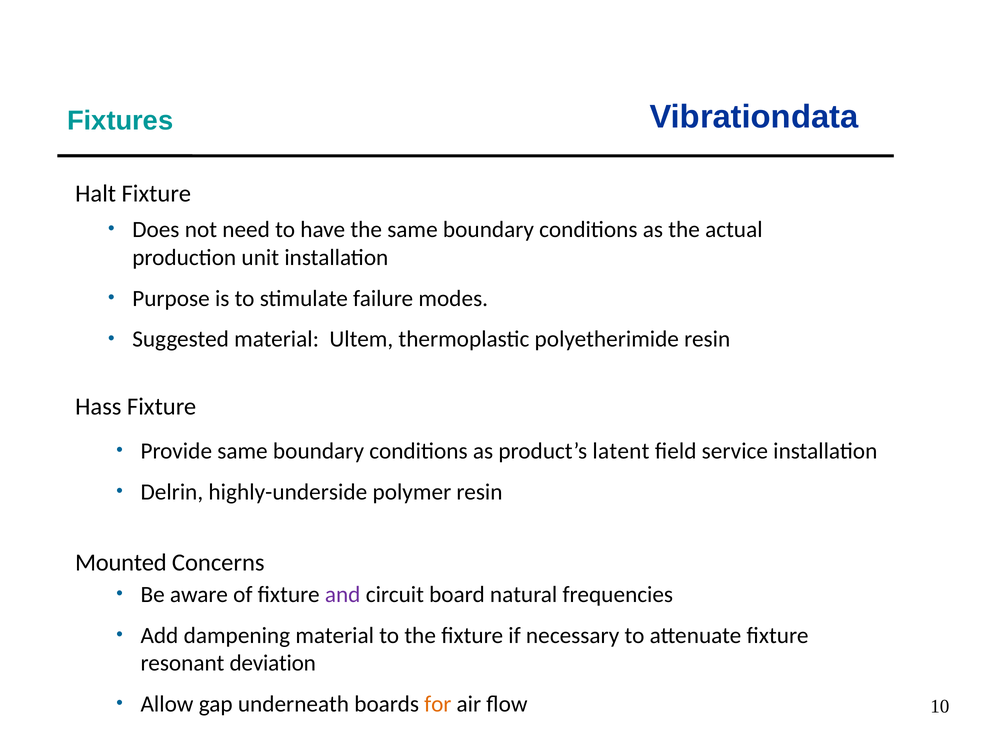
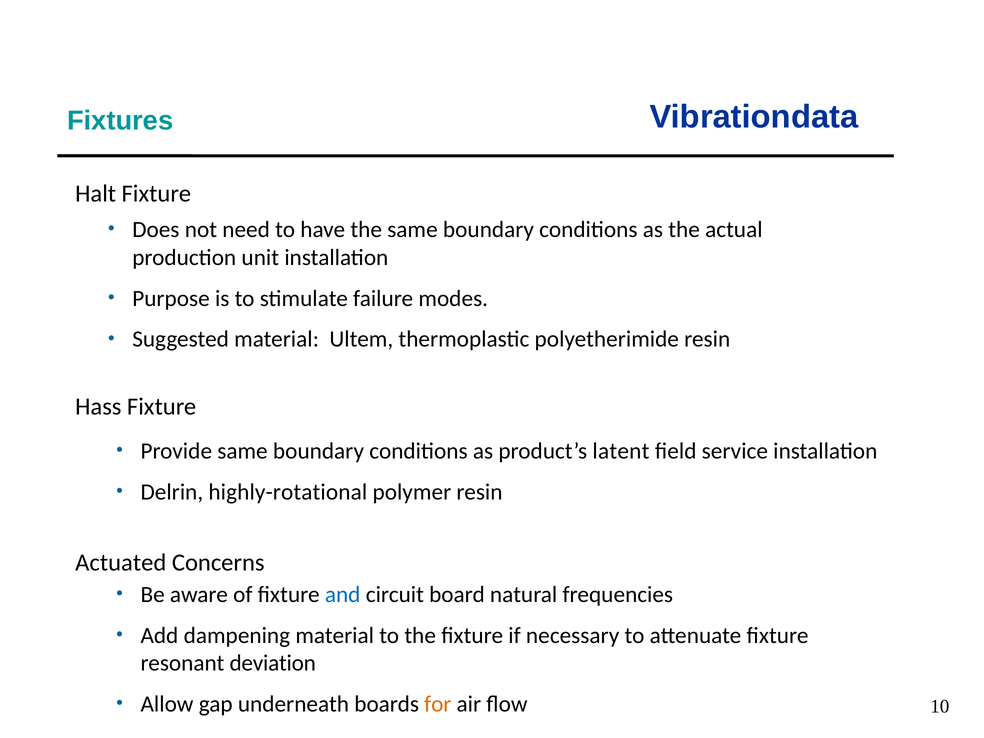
highly-underside: highly-underside -> highly-rotational
Mounted: Mounted -> Actuated
and colour: purple -> blue
